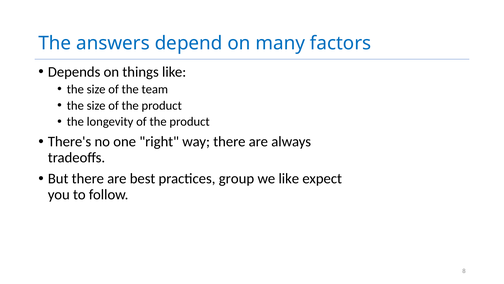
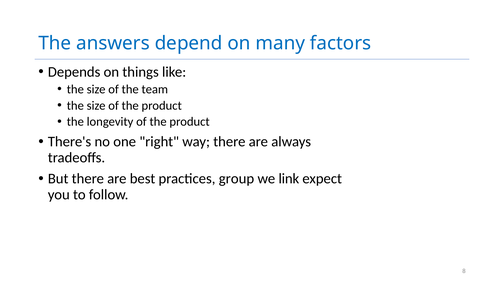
we like: like -> link
